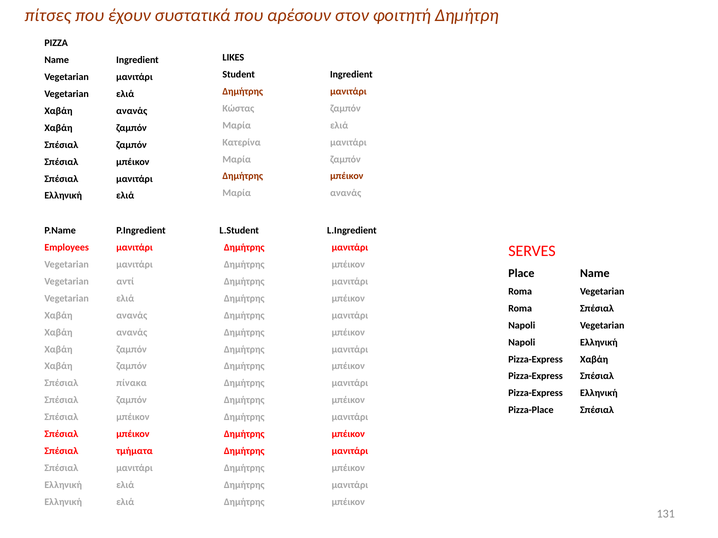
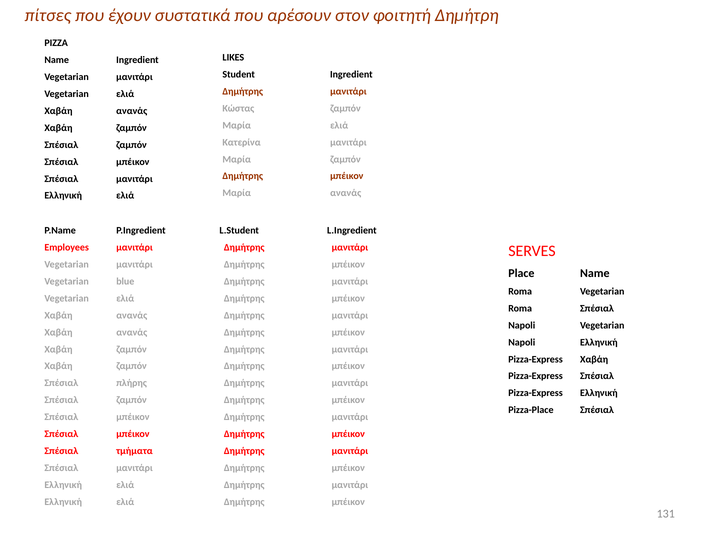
αντί: αντί -> blue
πίνακα: πίνακα -> πλήρης
